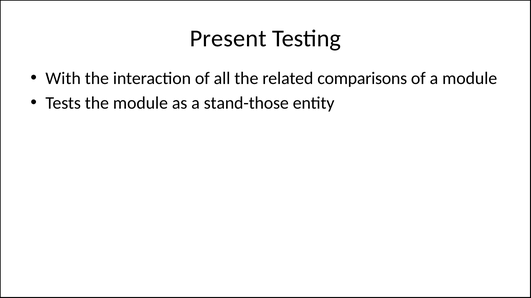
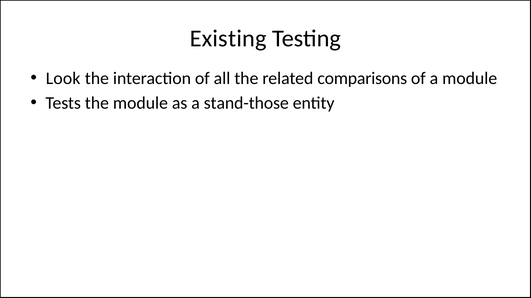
Present: Present -> Existing
With: With -> Look
